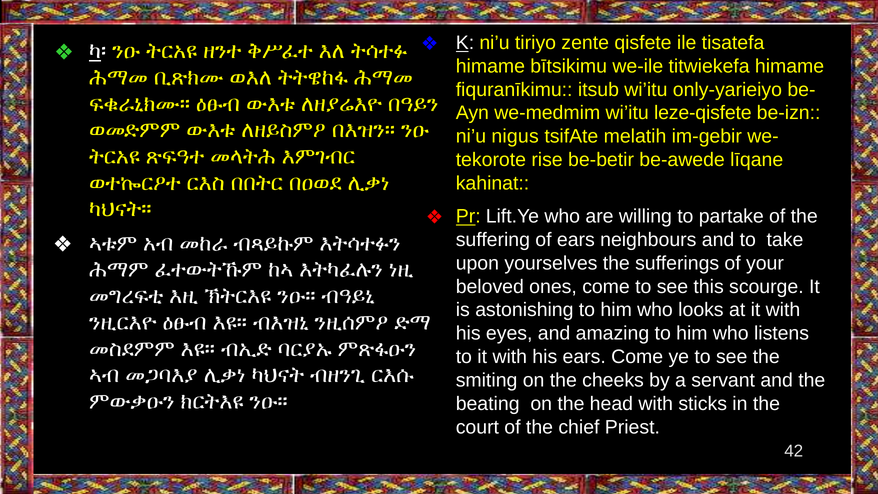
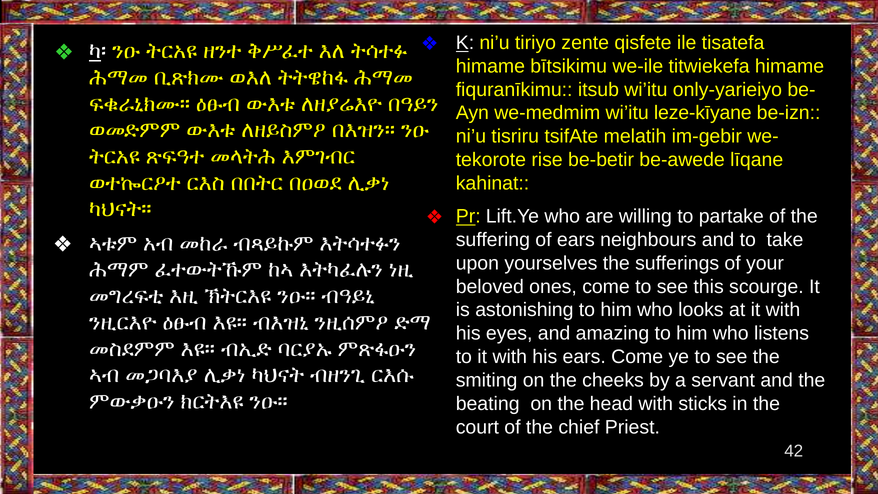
leze-qisfete: leze-qisfete -> leze-kīyane
nigus: nigus -> tisriru
